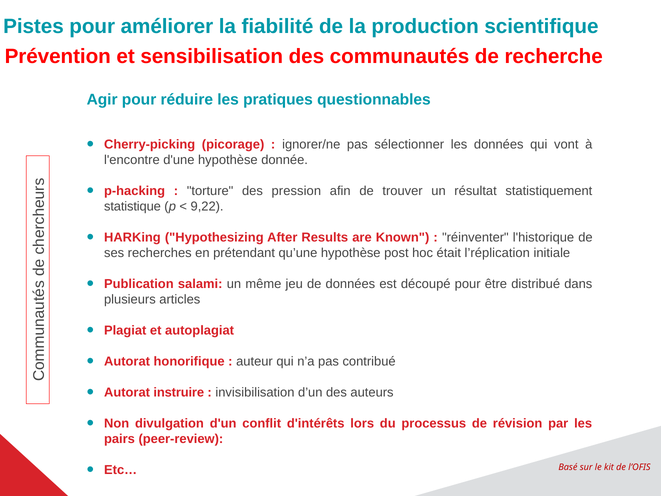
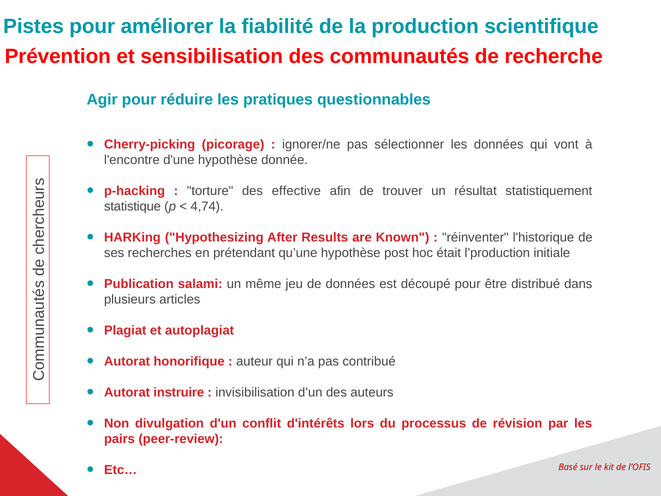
pression: pression -> effective
9,22: 9,22 -> 4,74
l’réplication: l’réplication -> l’production
